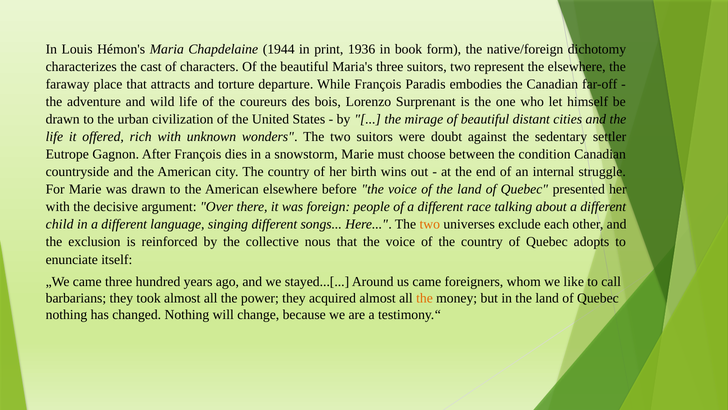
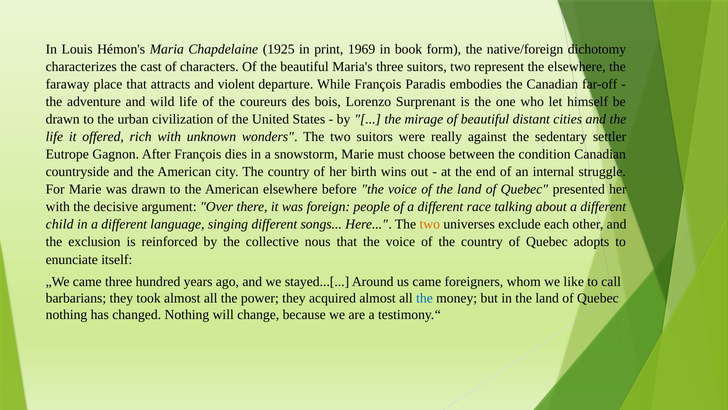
1944: 1944 -> 1925
1936: 1936 -> 1969
torture: torture -> violent
doubt: doubt -> really
the at (424, 298) colour: orange -> blue
